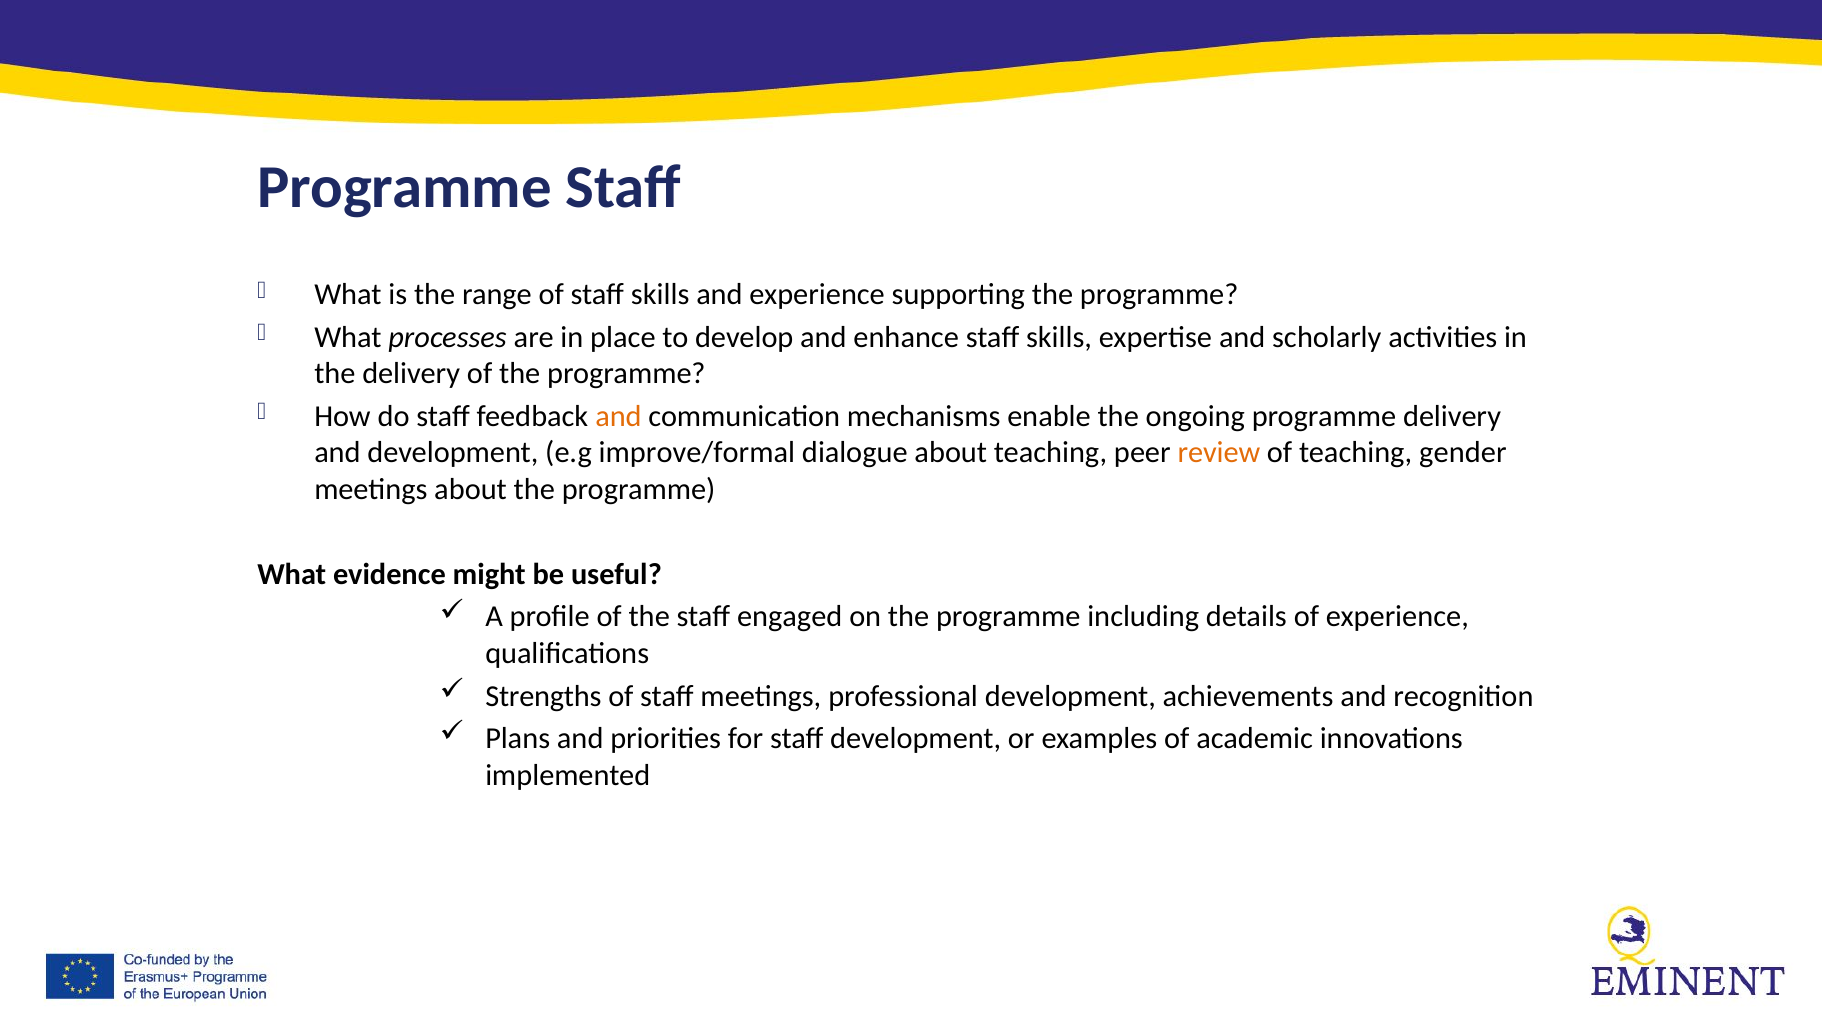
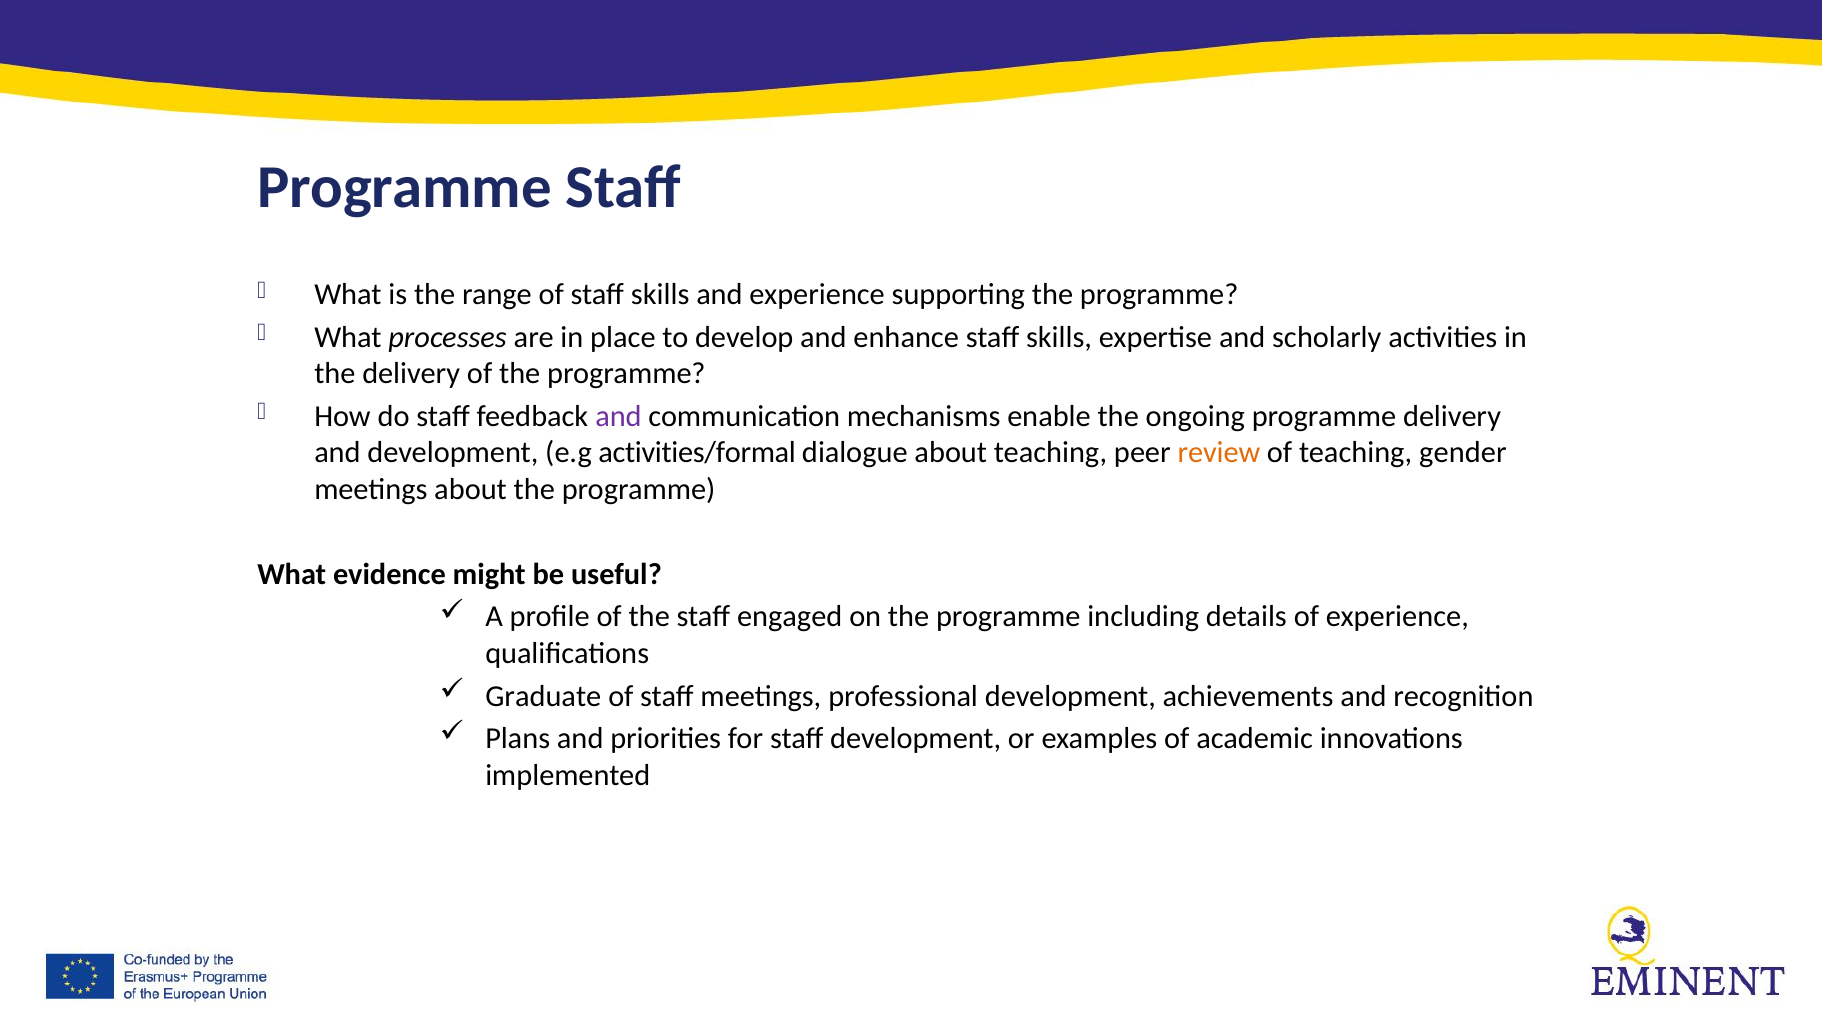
and at (618, 416) colour: orange -> purple
improve/formal: improve/formal -> activities/formal
Strengths: Strengths -> Graduate
